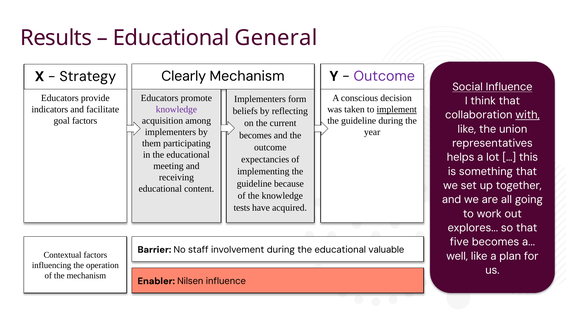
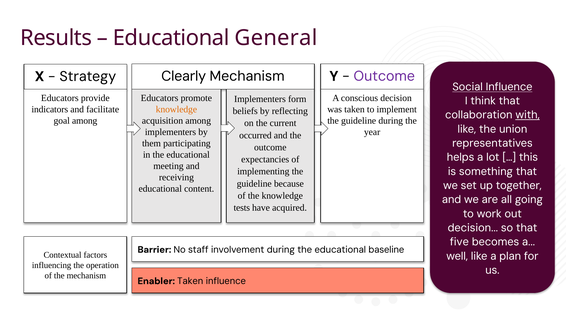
knowledge at (176, 110) colour: purple -> orange
implement underline: present -> none
goal factors: factors -> among
becomes at (255, 135): becomes -> occurred
explores at (473, 228): explores -> decision
valuable: valuable -> baseline
Enabler Nilsen: Nilsen -> Taken
